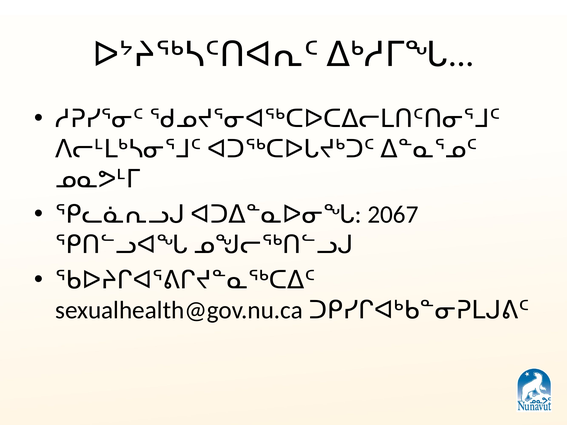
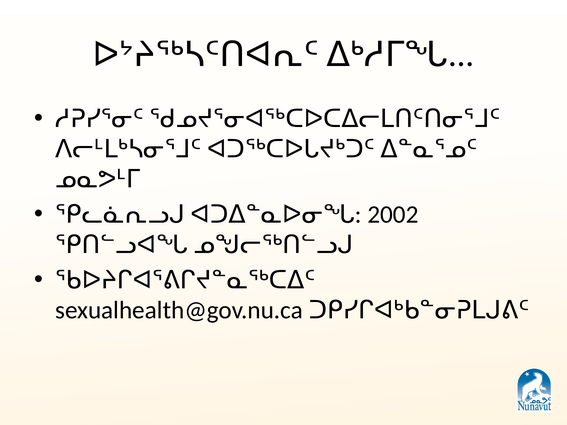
2067: 2067 -> 2002
